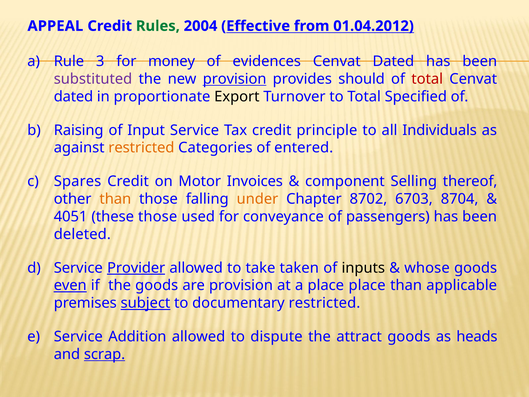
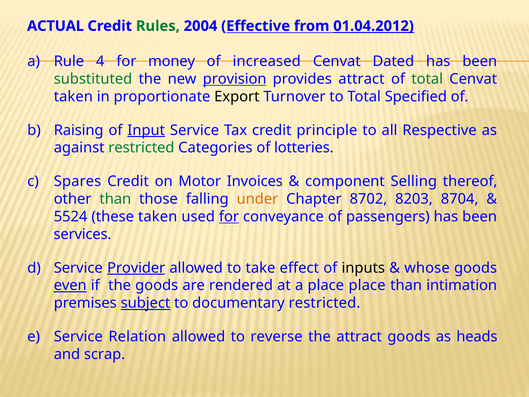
APPEAL: APPEAL -> ACTUAL
01.04.2012 underline: none -> present
3: 3 -> 4
evidences: evidences -> increased
substituted colour: purple -> green
provides should: should -> attract
total at (427, 79) colour: red -> green
dated at (73, 97): dated -> taken
Input underline: none -> present
Individuals: Individuals -> Respective
restricted at (141, 148) colour: orange -> green
entered: entered -> lotteries
than at (115, 199) colour: orange -> green
6703: 6703 -> 8203
4051: 4051 -> 5524
these those: those -> taken
for at (229, 216) underline: none -> present
deleted: deleted -> services
taken: taken -> effect
are provision: provision -> rendered
applicable: applicable -> intimation
Addition: Addition -> Relation
dispute: dispute -> reverse
scrap underline: present -> none
